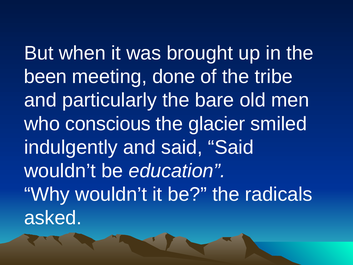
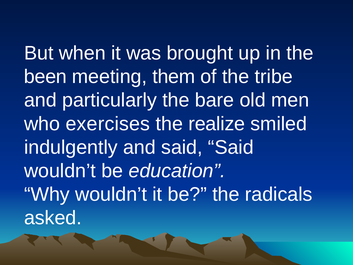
done: done -> them
conscious: conscious -> exercises
glacier: glacier -> realize
